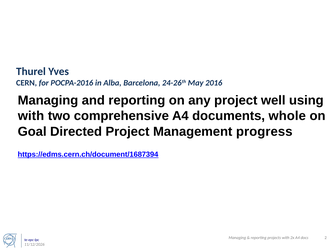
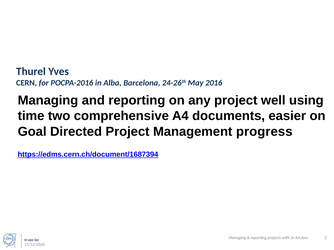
with at (31, 116): with -> time
whole: whole -> easier
